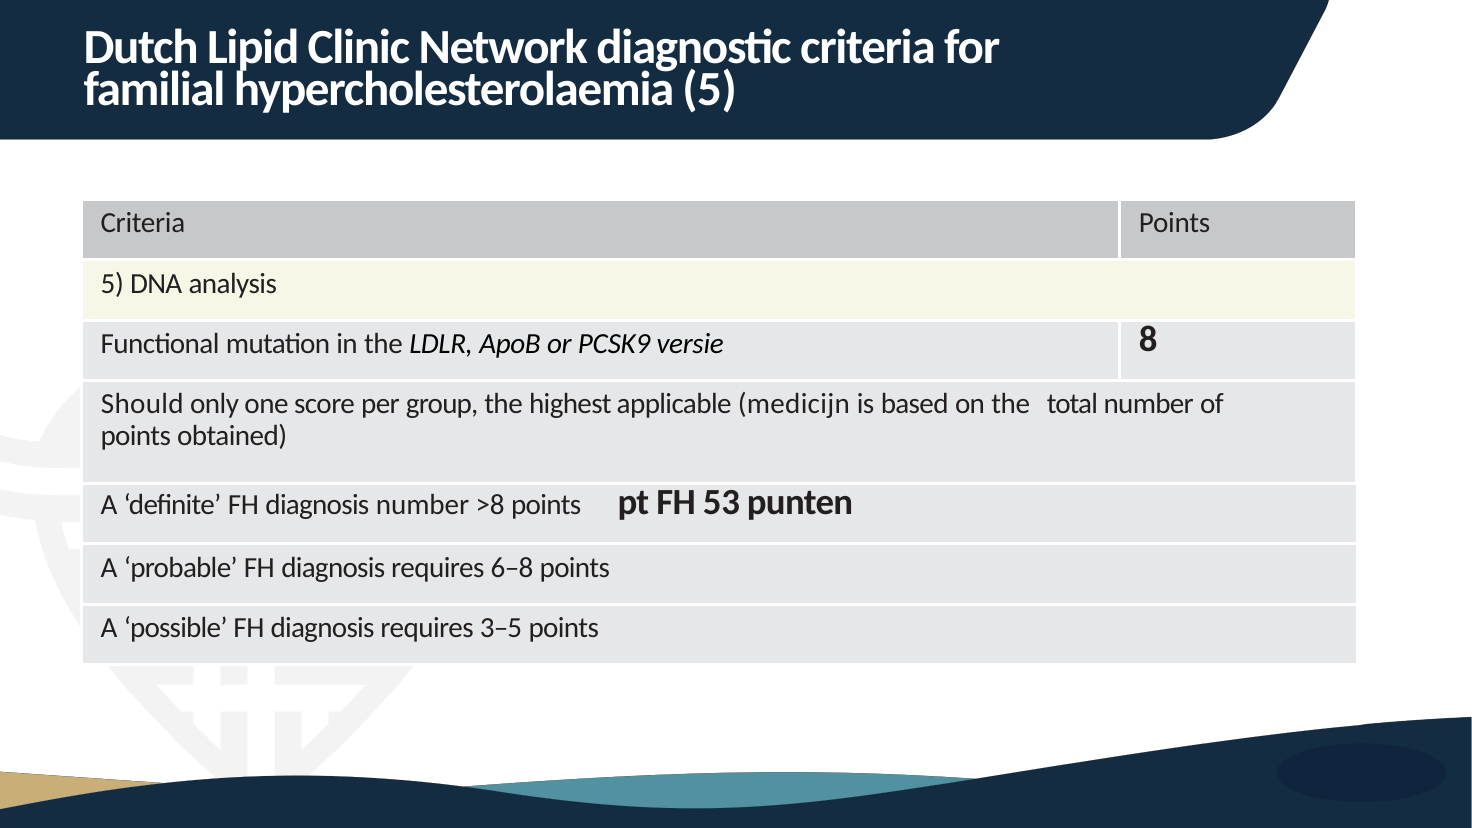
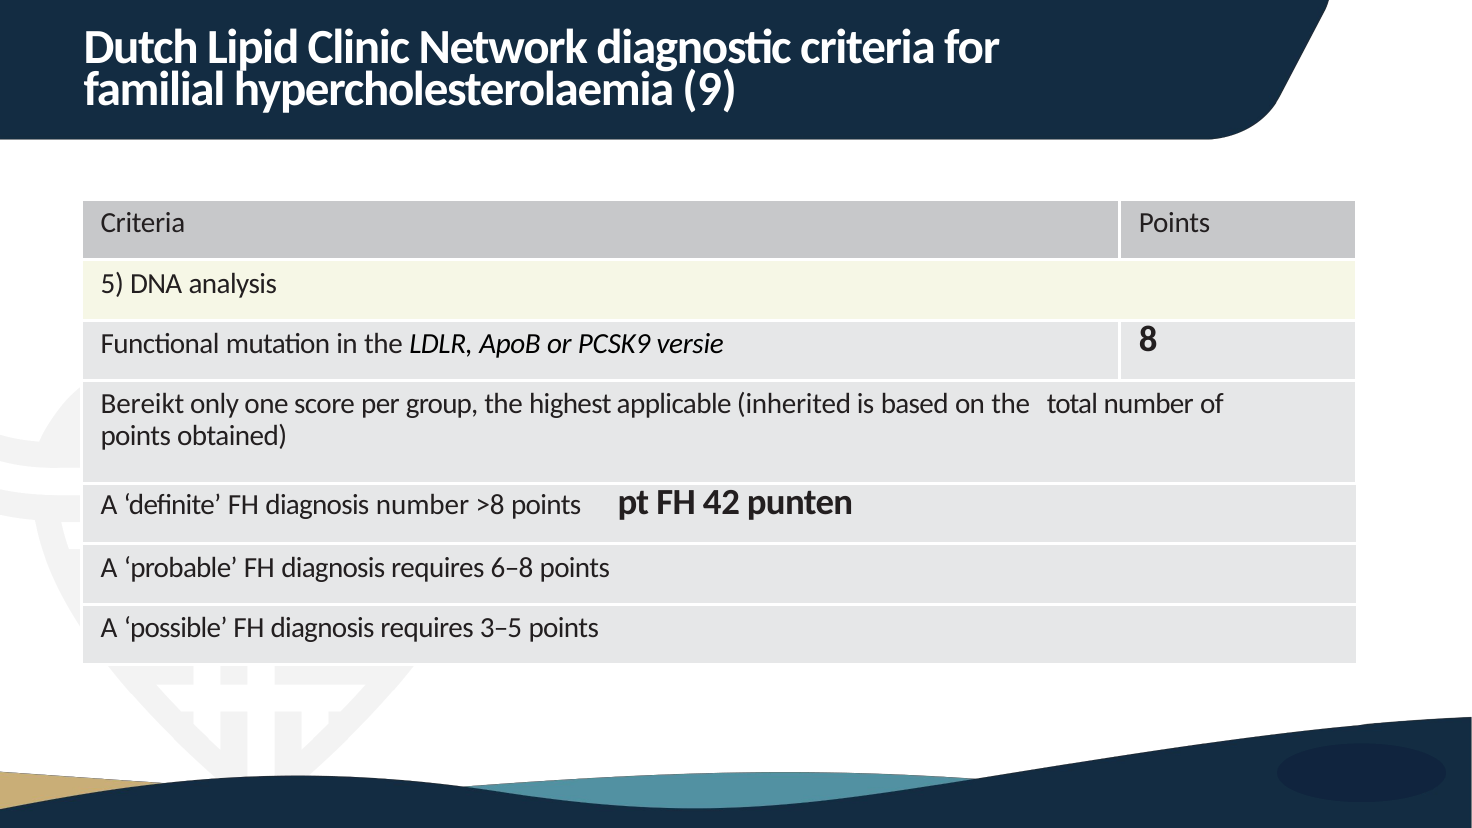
hypercholesterolaemia 5: 5 -> 9
Should: Should -> Bereikt
medicijn: medicijn -> inherited
53: 53 -> 42
